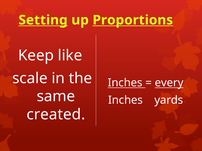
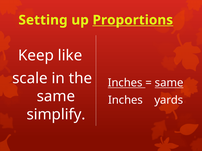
Setting underline: present -> none
every at (169, 83): every -> same
created: created -> simplify
